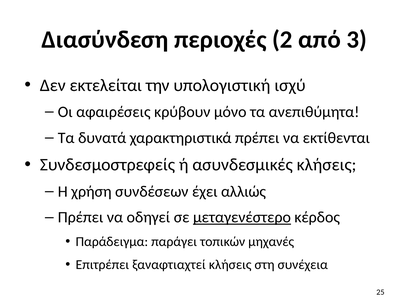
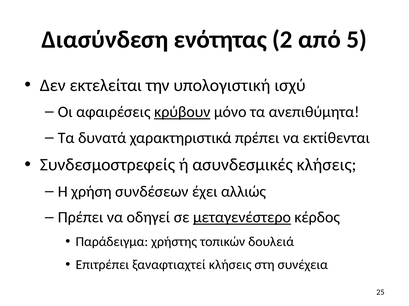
περιοχές: περιοχές -> ενότητας
3: 3 -> 5
κρύβουν underline: none -> present
παράγει: παράγει -> χρήστης
μηχανές: μηχανές -> δουλειά
